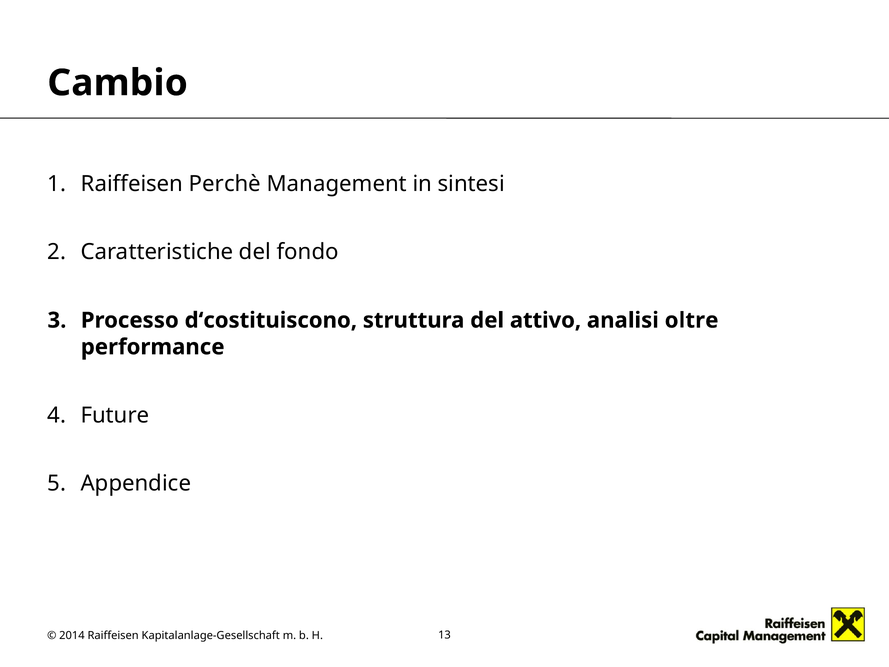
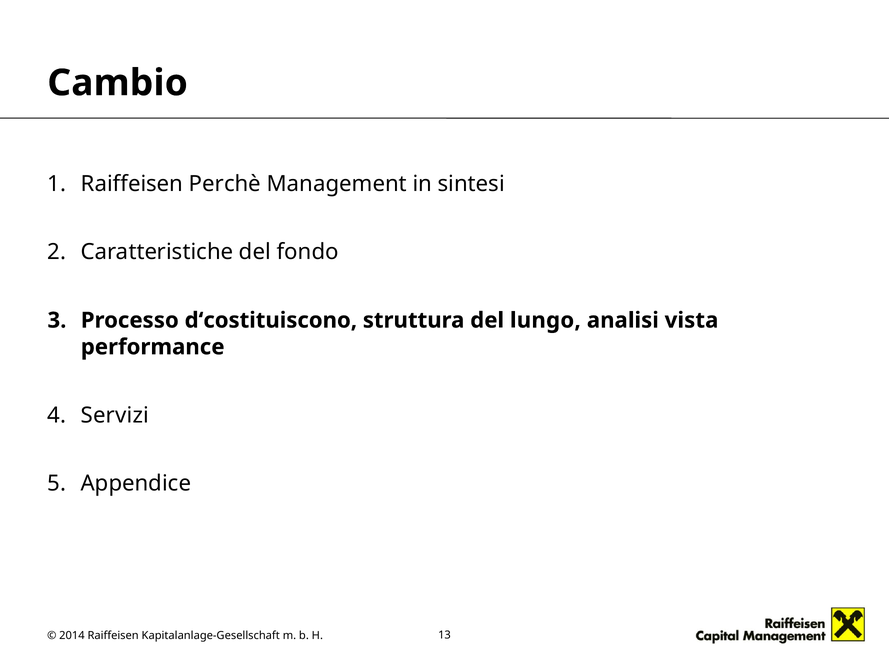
attivo: attivo -> lungo
oltre: oltre -> vista
Future: Future -> Servizi
